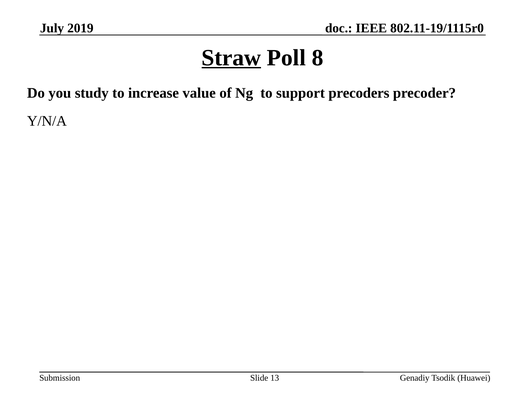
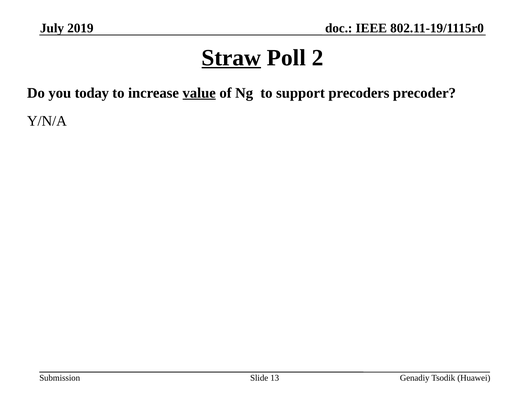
8: 8 -> 2
study: study -> today
value underline: none -> present
